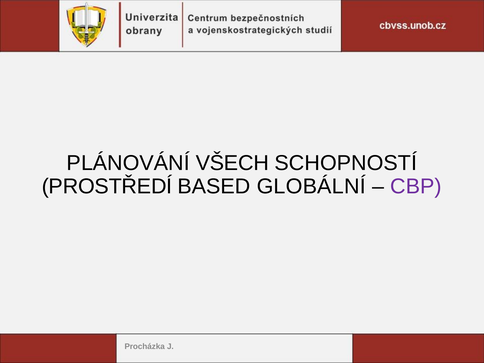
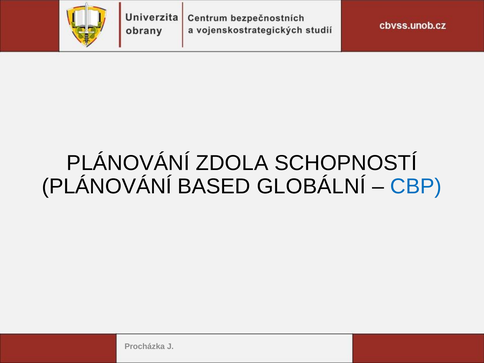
VŠECH: VŠECH -> ZDOLA
PROSTŘEDÍ at (107, 186): PROSTŘEDÍ -> PLÁNOVÁNÍ
CBP colour: purple -> blue
